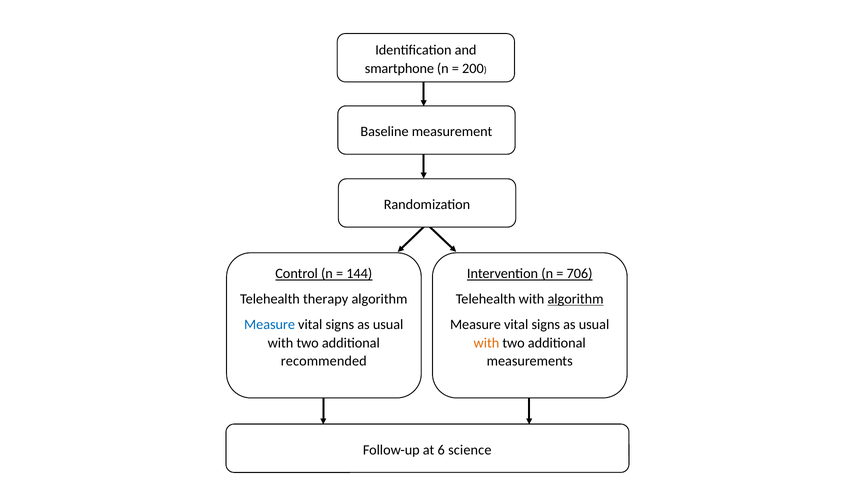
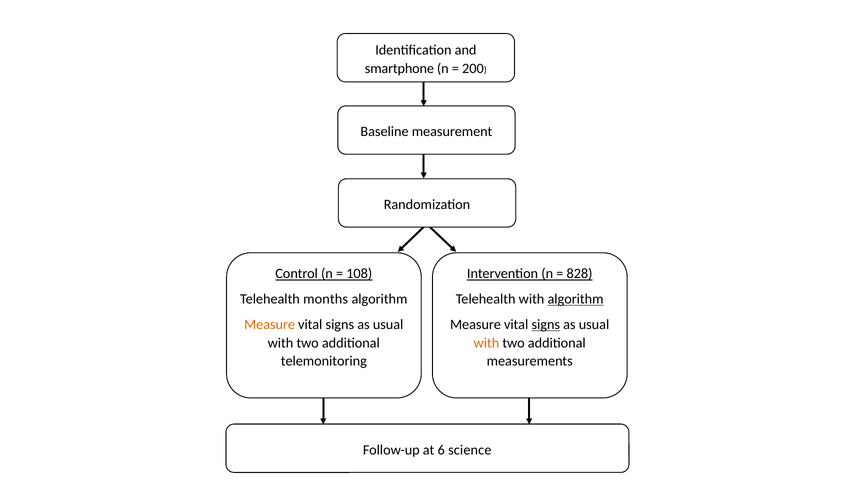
144: 144 -> 108
706: 706 -> 828
therapy: therapy -> months
Measure at (270, 325) colour: blue -> orange
signs at (546, 325) underline: none -> present
recommended: recommended -> telemonitoring
